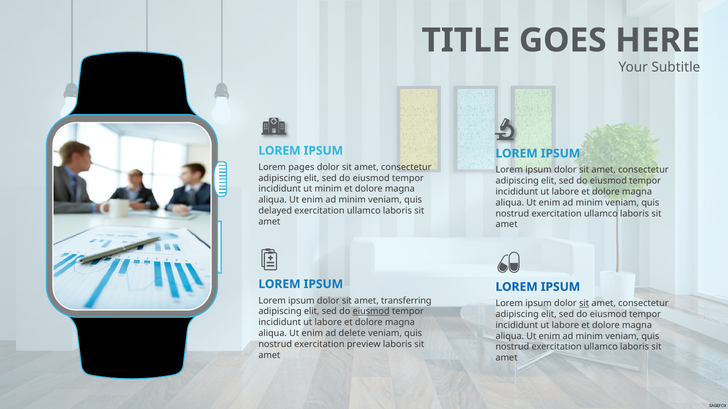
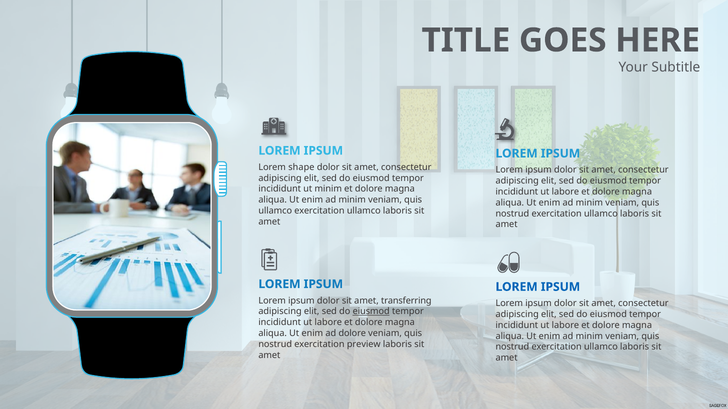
pages: pages -> shape
delayed at (275, 211): delayed -> ullamco
sit at (584, 304) underline: present -> none
ad delete: delete -> dolore
